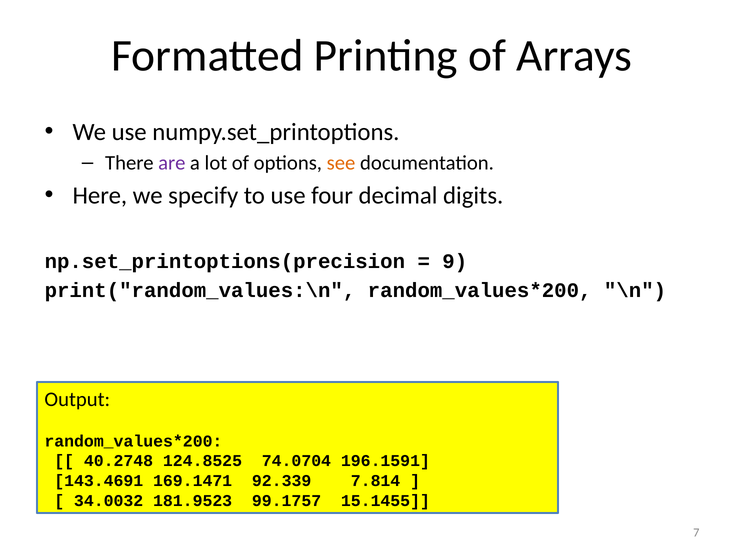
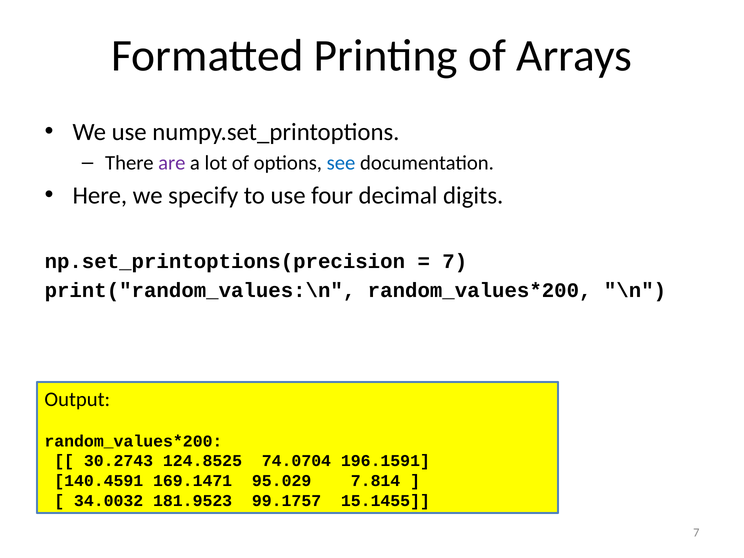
see colour: orange -> blue
9 at (455, 261): 9 -> 7
40.2748: 40.2748 -> 30.2743
143.4691: 143.4691 -> 140.4591
92.339: 92.339 -> 95.029
